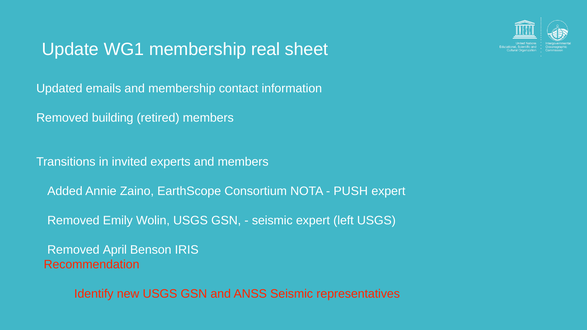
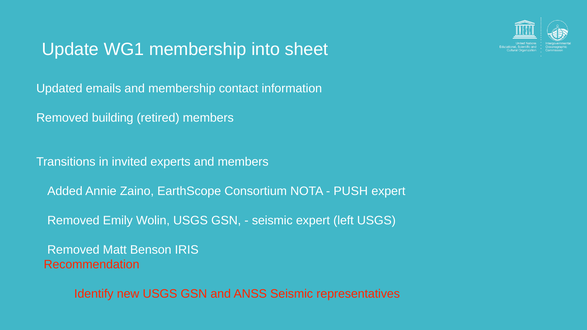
real: real -> into
April: April -> Matt
